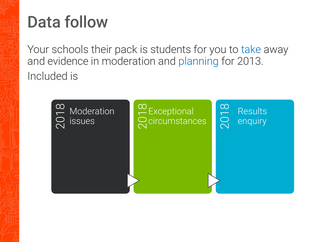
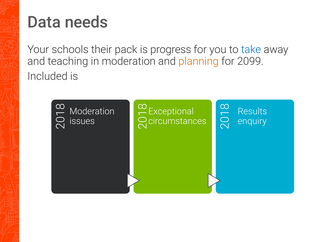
follow: follow -> needs
students: students -> progress
evidence: evidence -> teaching
planning colour: blue -> orange
2013: 2013 -> 2099
